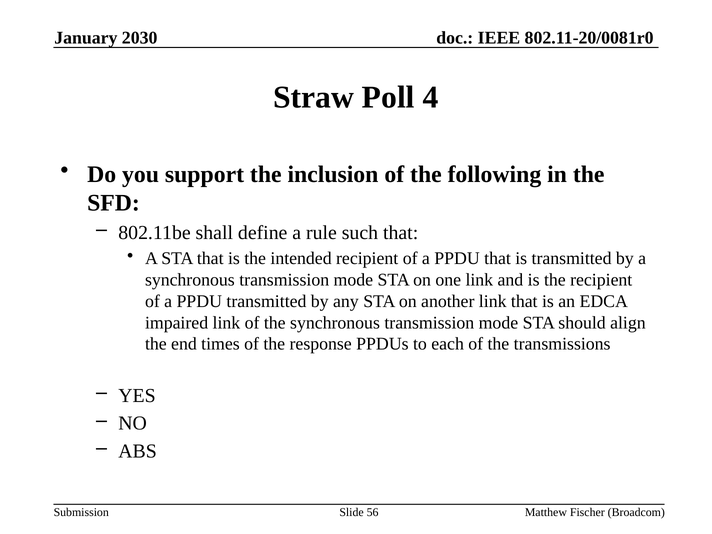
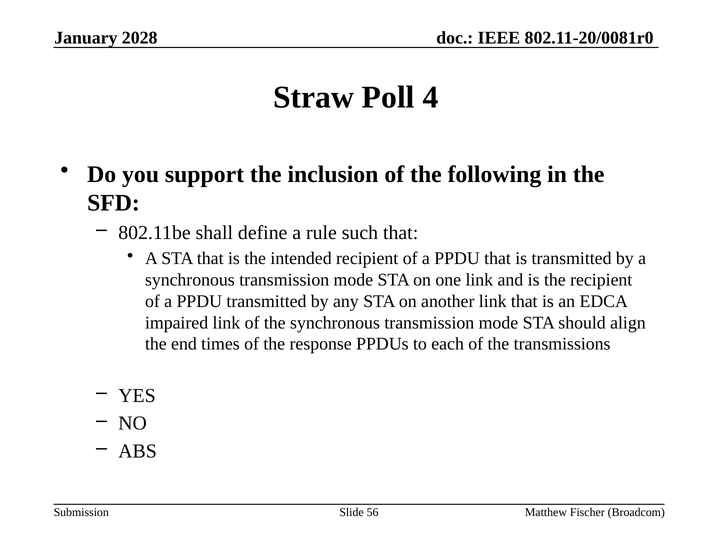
2030: 2030 -> 2028
